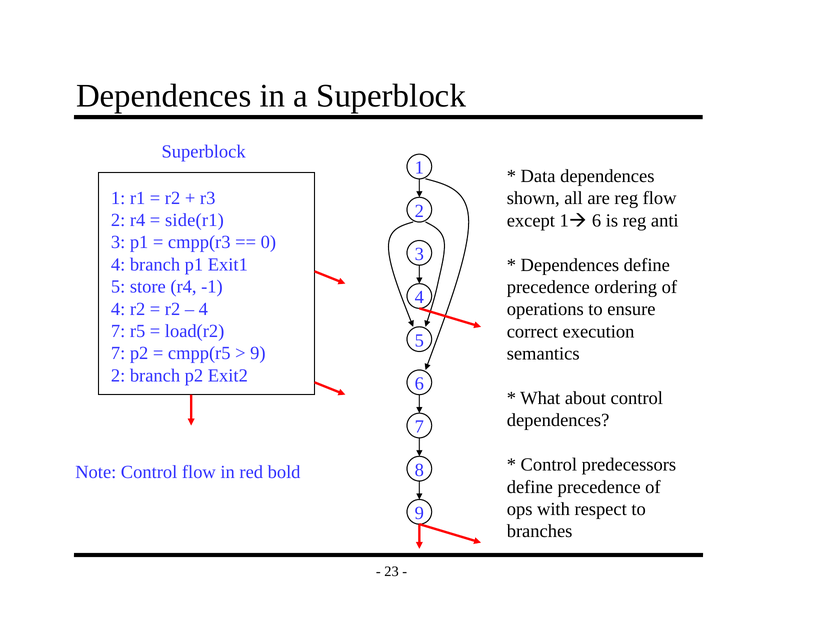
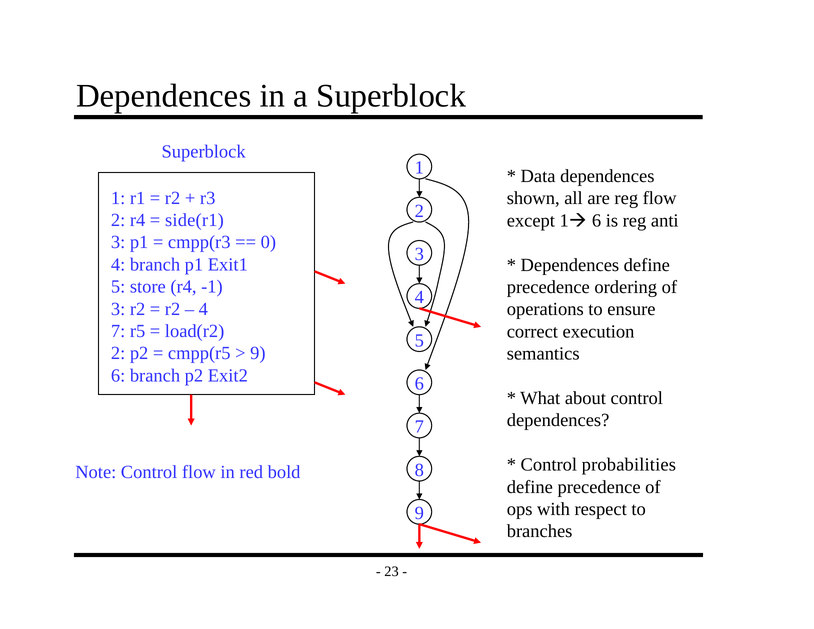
4 at (118, 309): 4 -> 3
7 at (118, 353): 7 -> 2
2 at (118, 376): 2 -> 6
predecessors: predecessors -> probabilities
